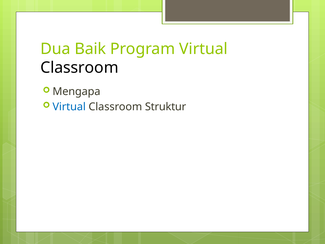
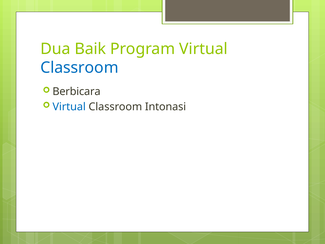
Classroom at (79, 68) colour: black -> blue
Mengapa: Mengapa -> Berbicara
Struktur: Struktur -> Intonasi
